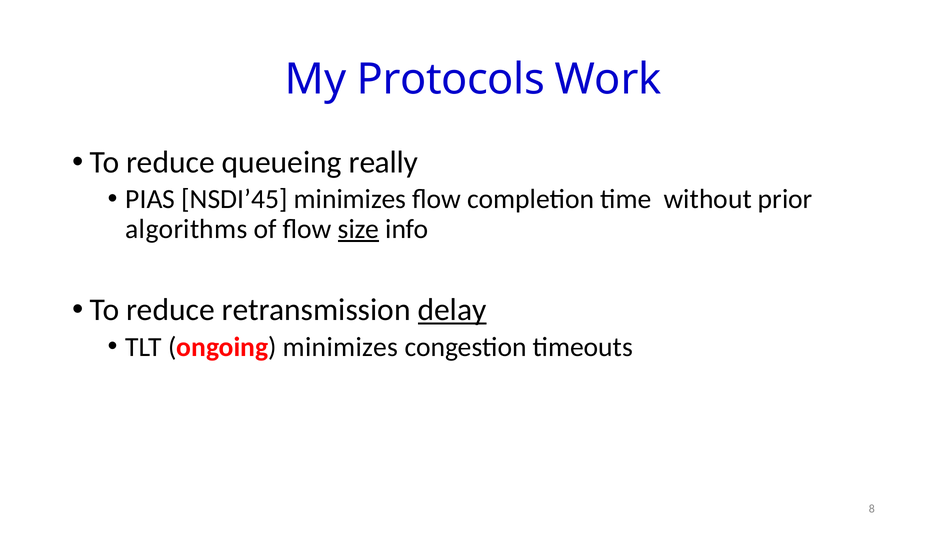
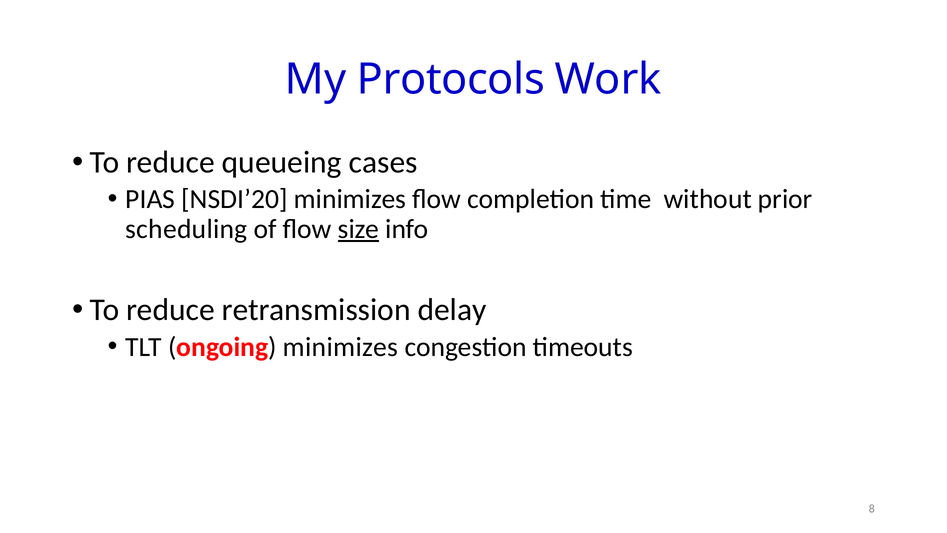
really: really -> cases
NSDI’45: NSDI’45 -> NSDI’20
algorithms: algorithms -> scheduling
delay underline: present -> none
